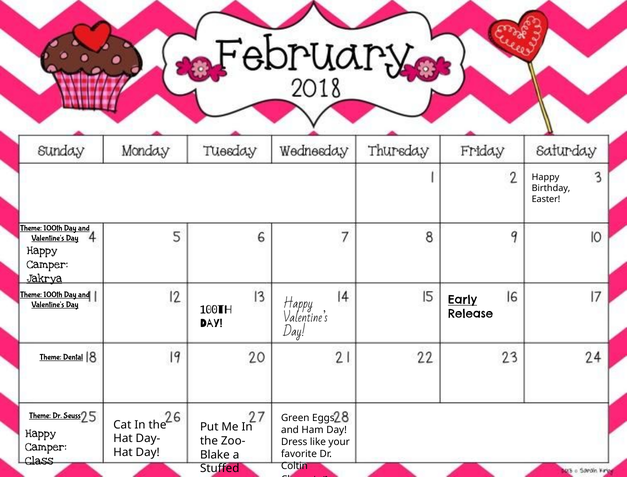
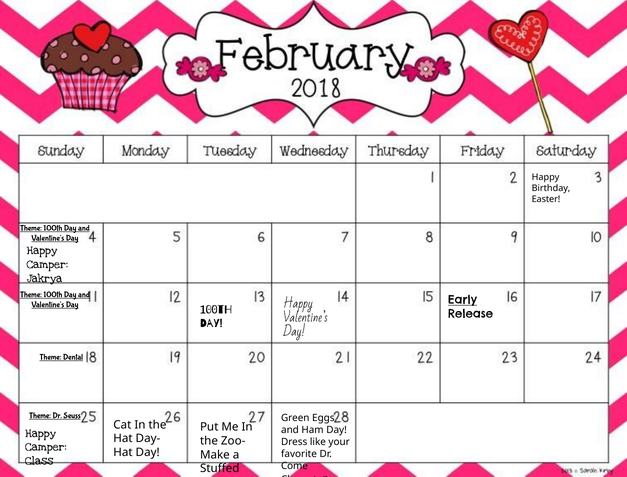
Jakrya underline: present -> none
Blake: Blake -> Make
Coltin: Coltin -> Come
